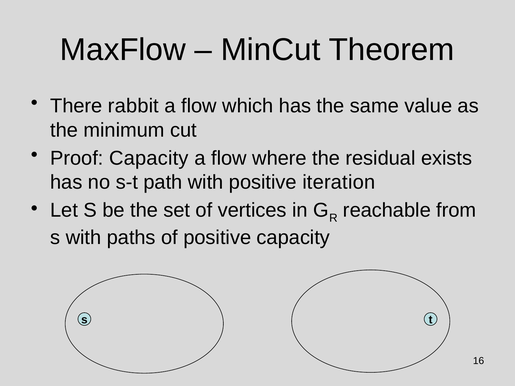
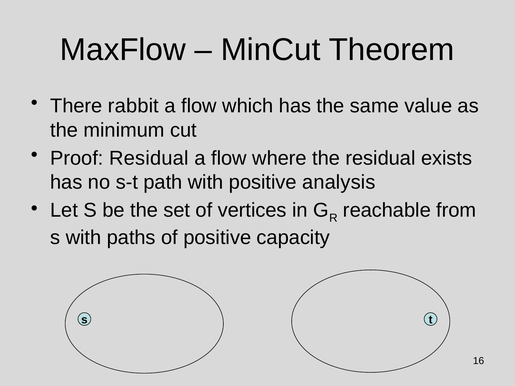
Proof Capacity: Capacity -> Residual
iteration: iteration -> analysis
